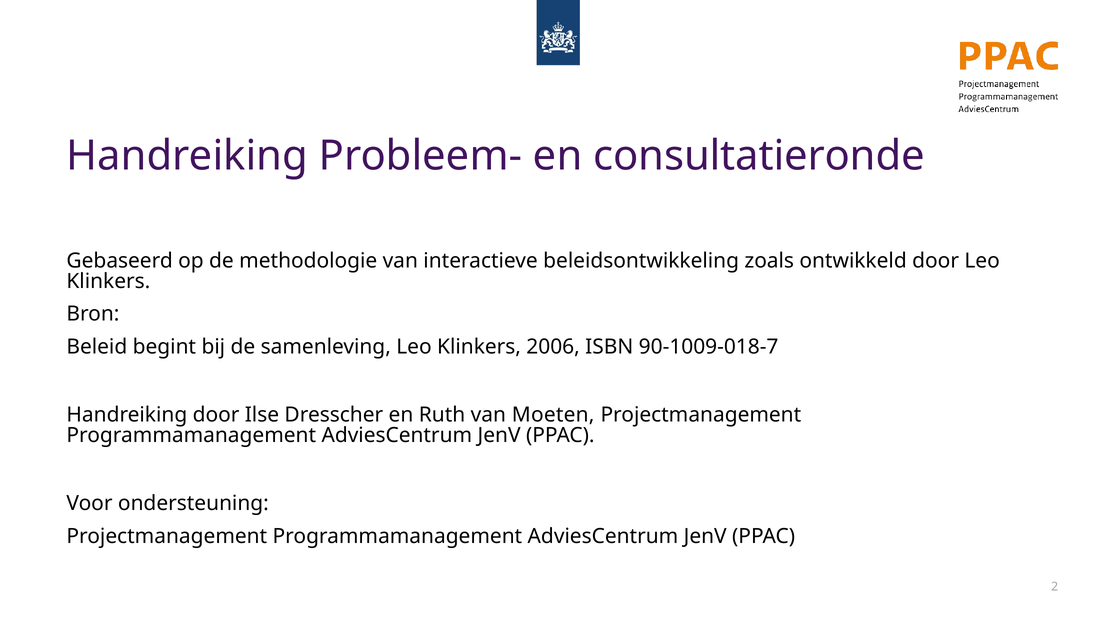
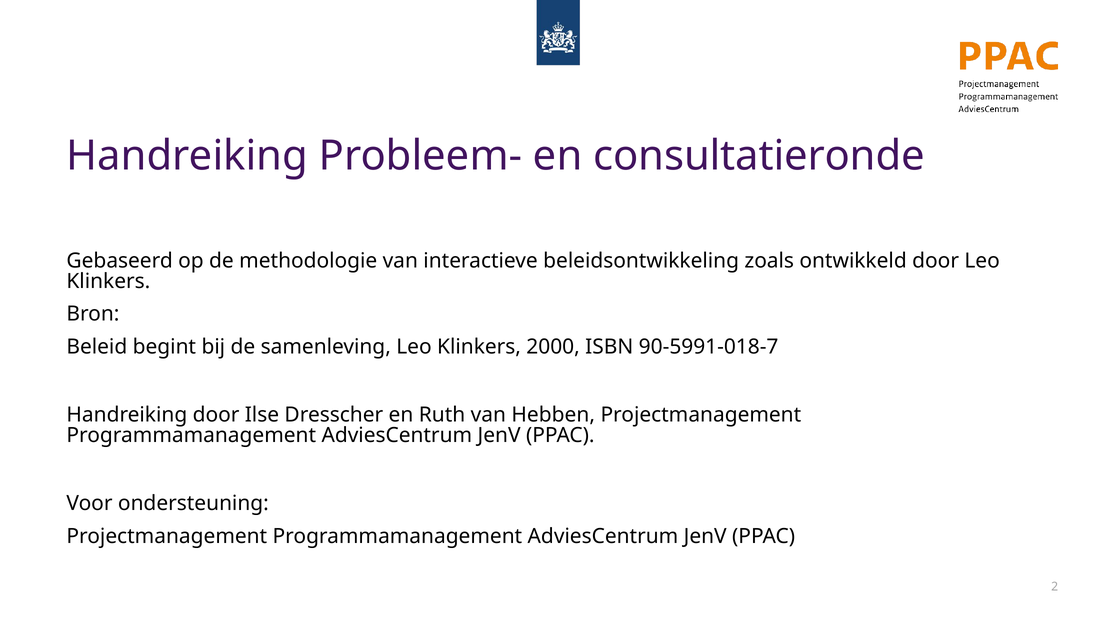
2006: 2006 -> 2000
90-1009-018-7: 90-1009-018-7 -> 90-5991-018-7
Moeten: Moeten -> Hebben
